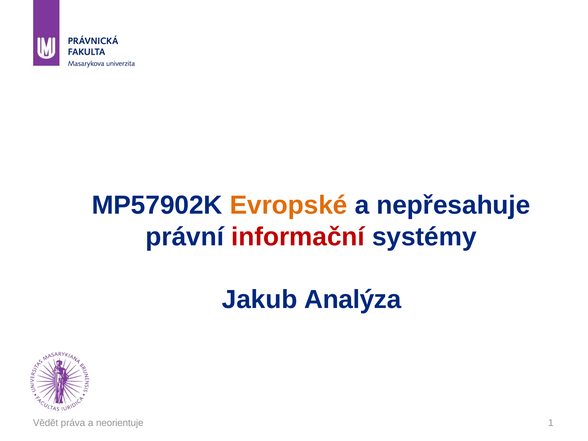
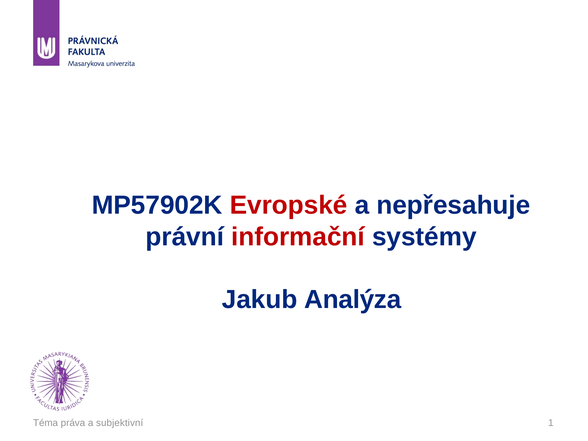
Evropské colour: orange -> red
Vědět: Vědět -> Téma
neorientuje: neorientuje -> subjektivní
